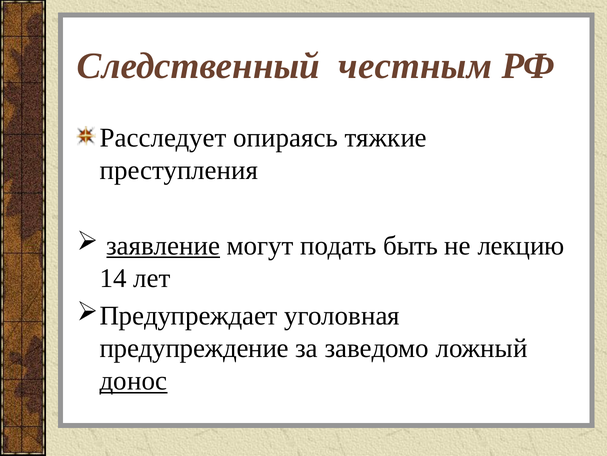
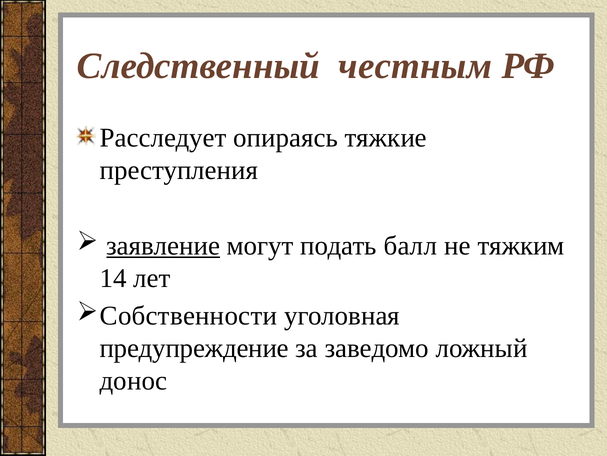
быть: быть -> балл
лекцию: лекцию -> тяжким
Предупреждает: Предупреждает -> Собственности
донос underline: present -> none
